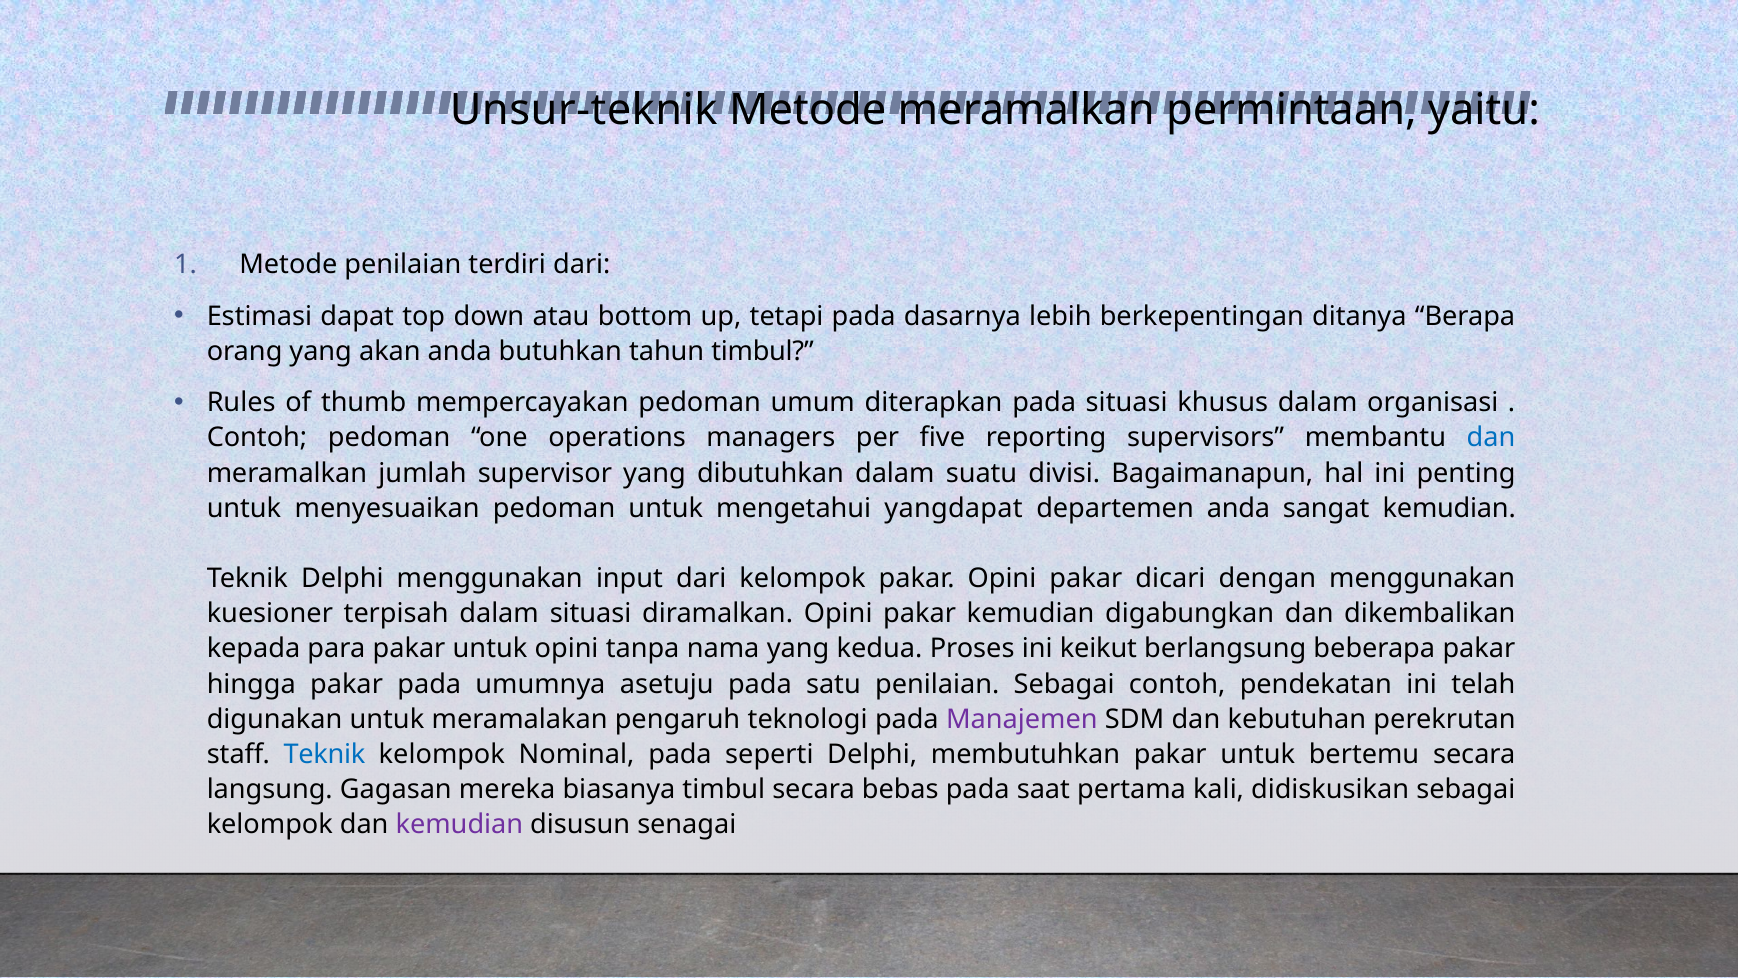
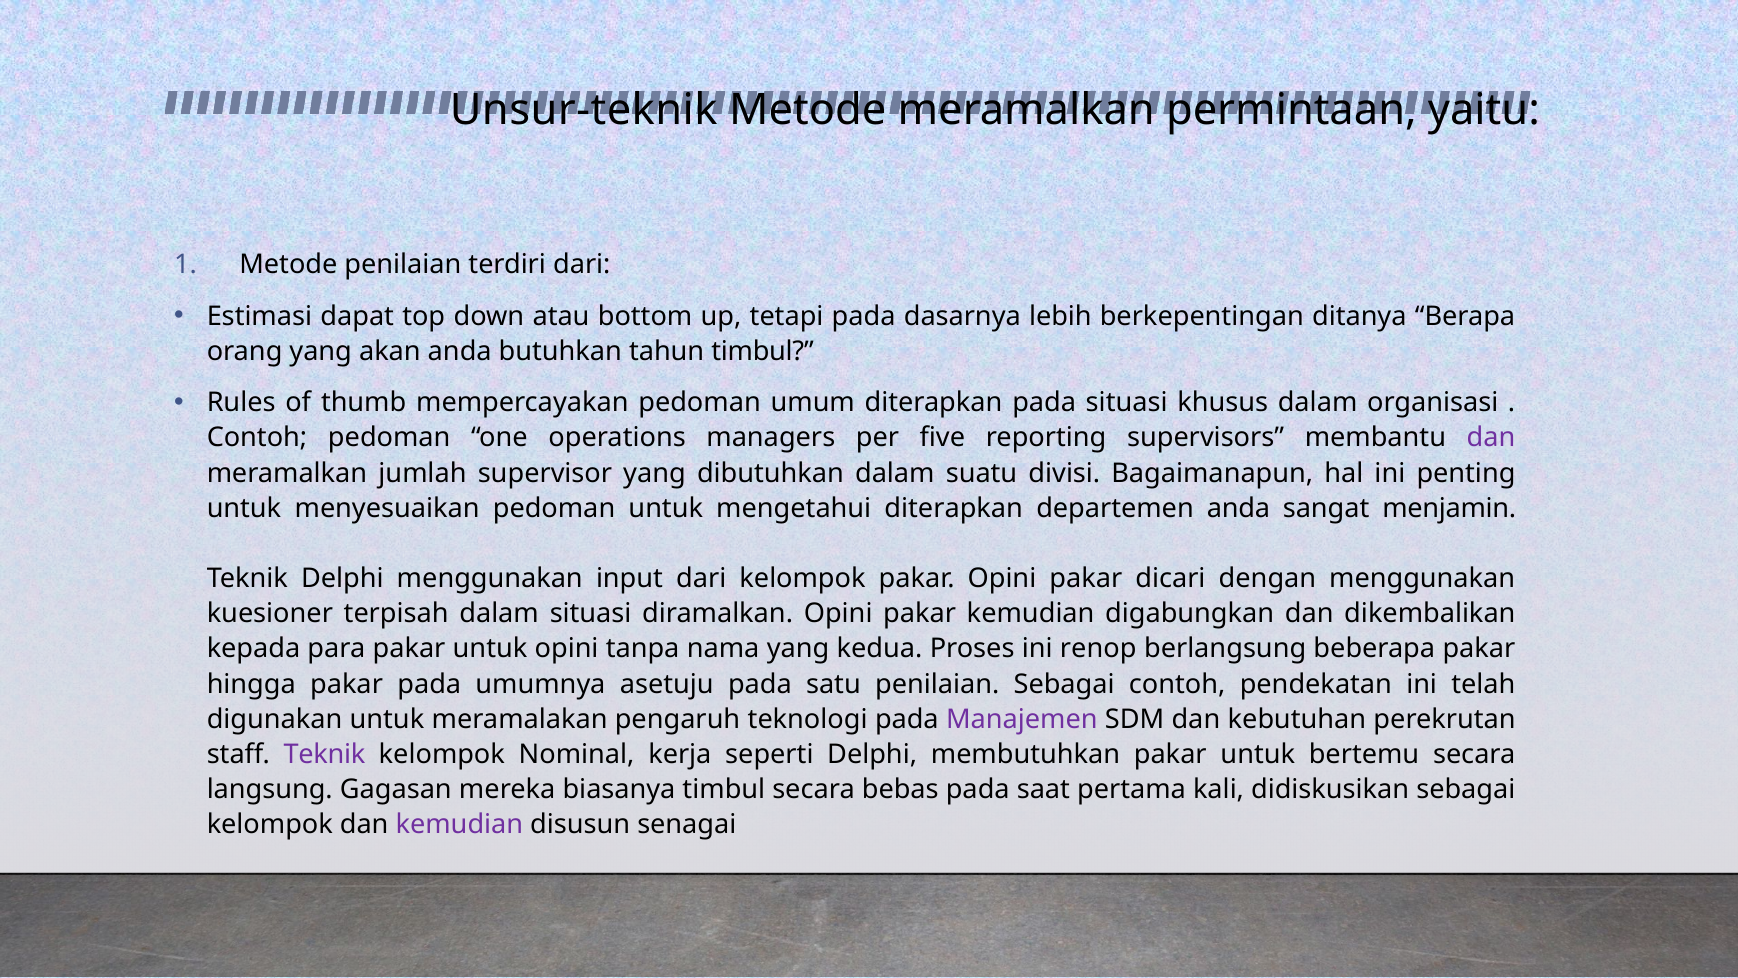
dan at (1491, 438) colour: blue -> purple
mengetahui yangdapat: yangdapat -> diterapkan
sangat kemudian: kemudian -> menjamin
keikut: keikut -> renop
Teknik at (325, 754) colour: blue -> purple
Nominal pada: pada -> kerja
